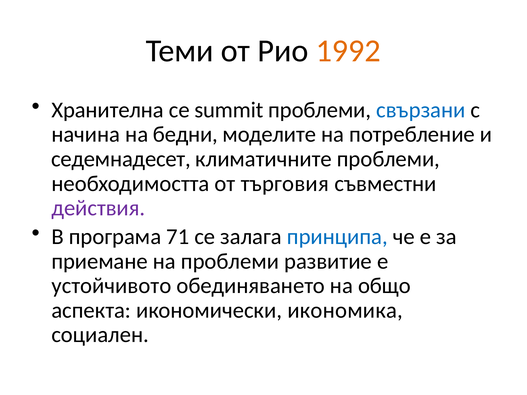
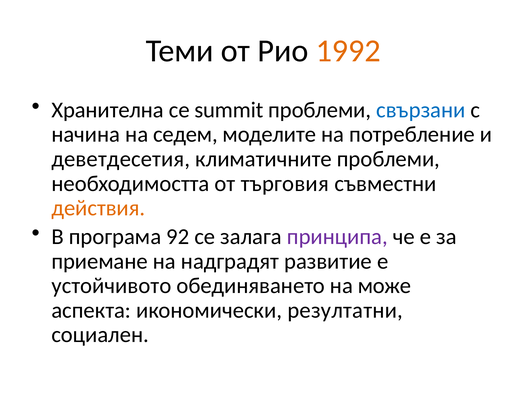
бедни: бедни -> седем
седемнадесет: седемнадесет -> деветдесетия
действия colour: purple -> orange
71: 71 -> 92
принципа colour: blue -> purple
на проблеми: проблеми -> надградят
общо: общо -> може
икономика: икономика -> резултатни
